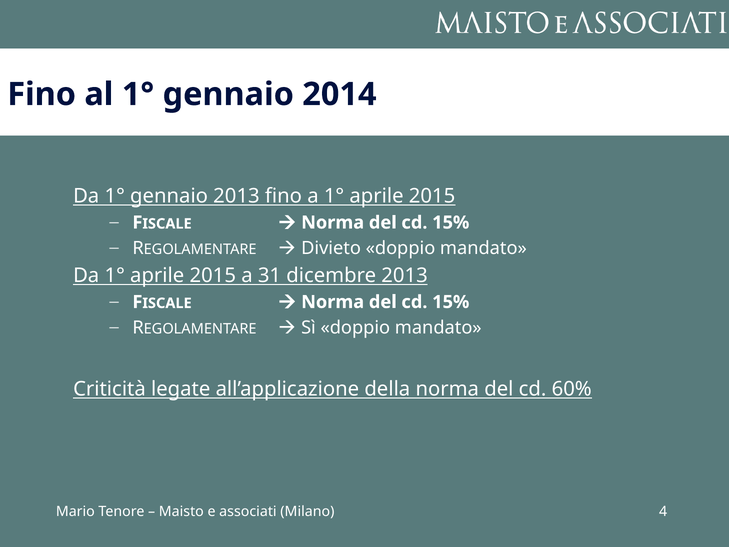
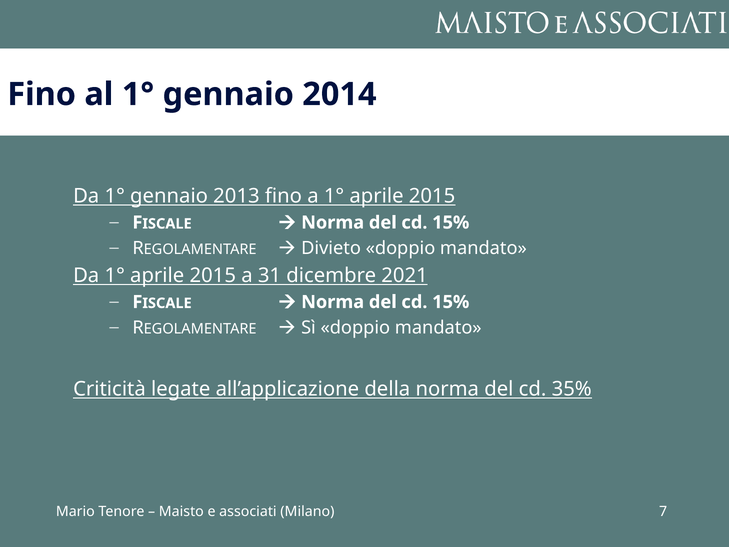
dicembre 2013: 2013 -> 2021
60%: 60% -> 35%
4: 4 -> 7
